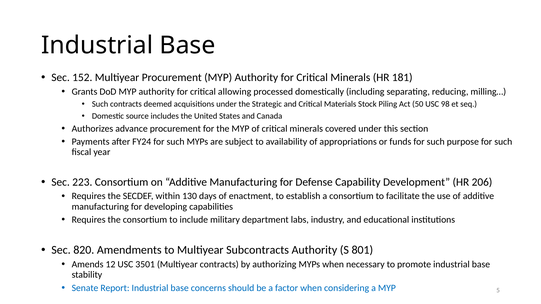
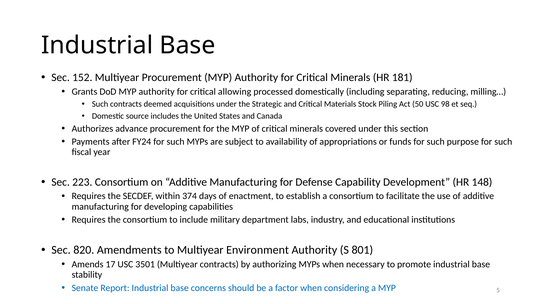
206: 206 -> 148
130: 130 -> 374
Subcontracts: Subcontracts -> Environment
12: 12 -> 17
